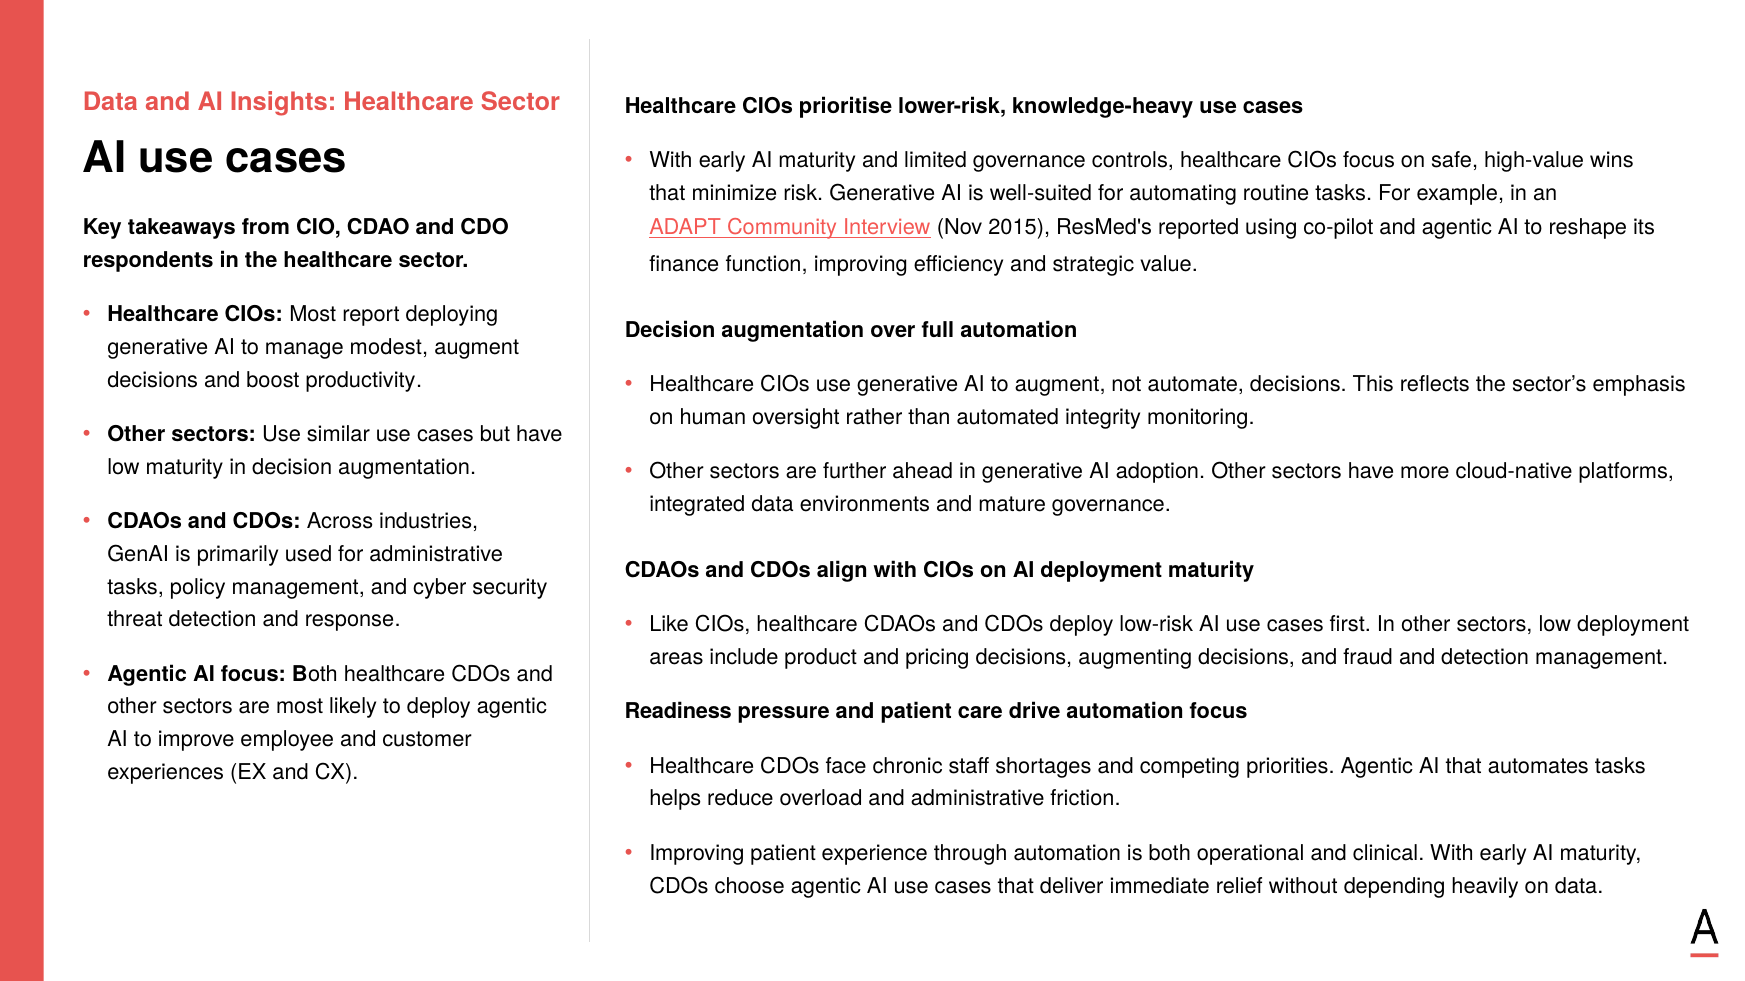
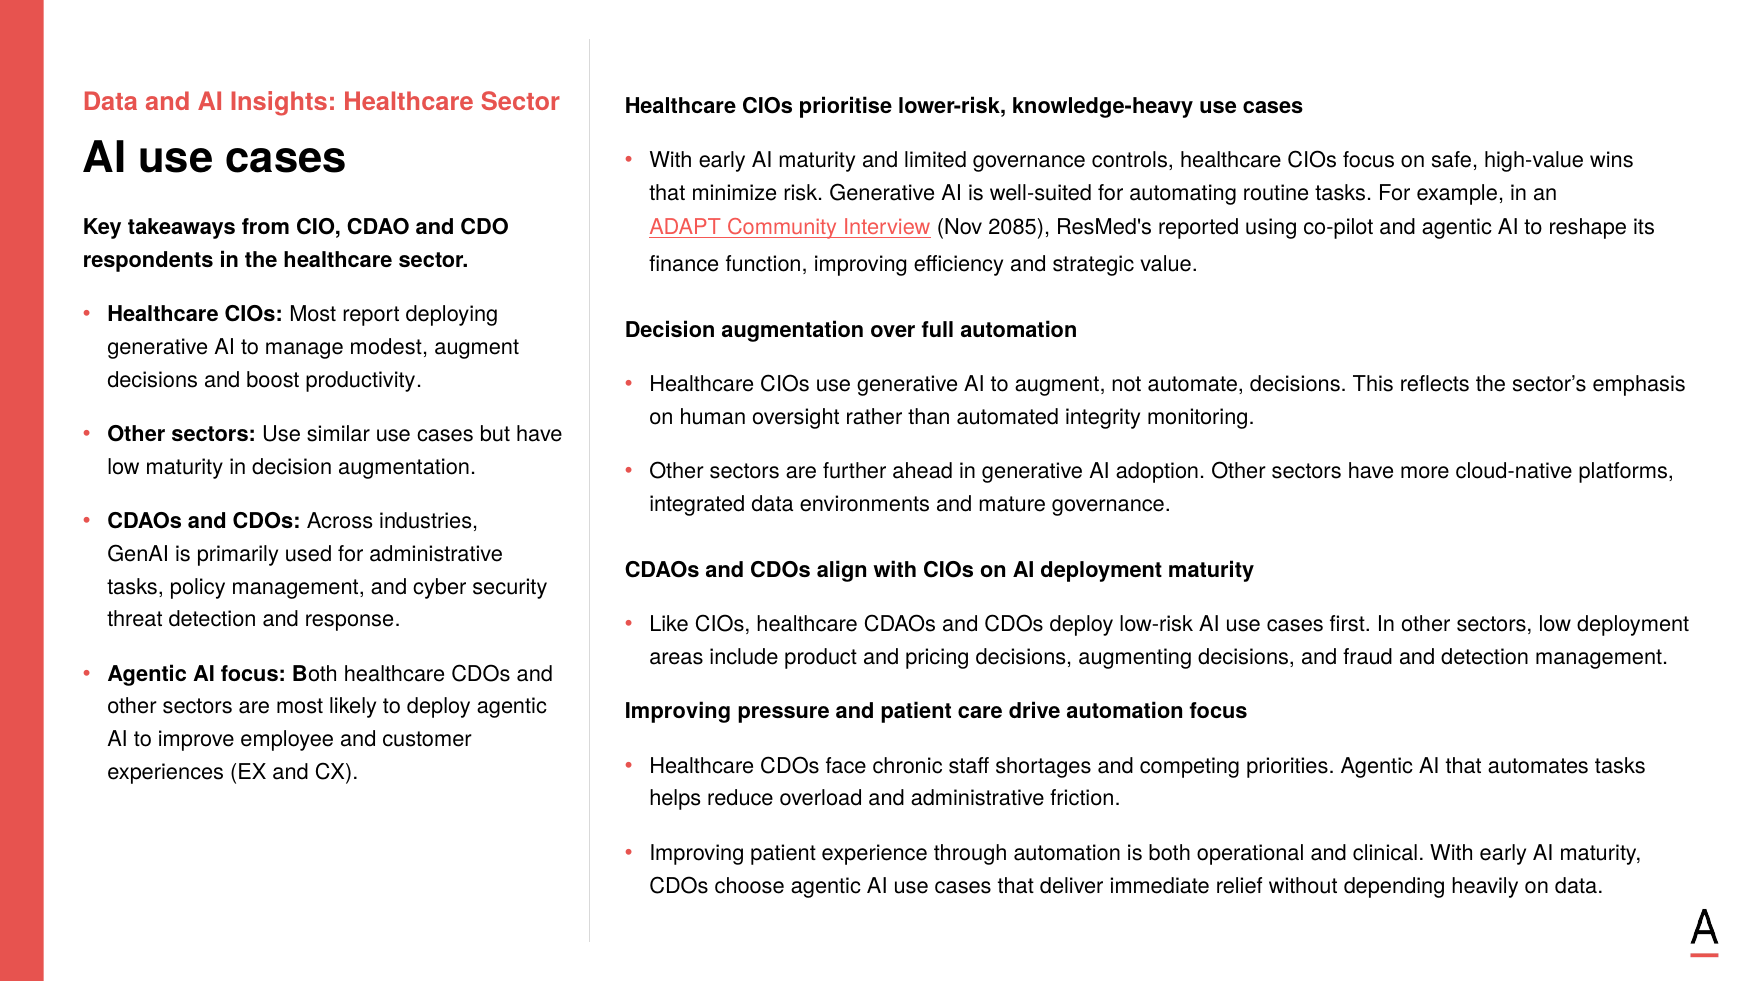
2015: 2015 -> 2085
Readiness at (678, 712): Readiness -> Improving
